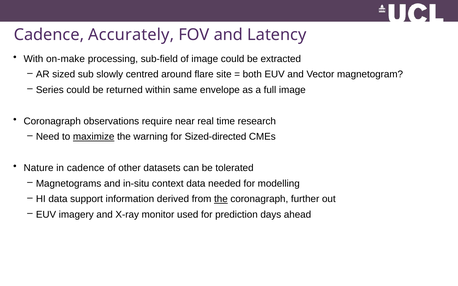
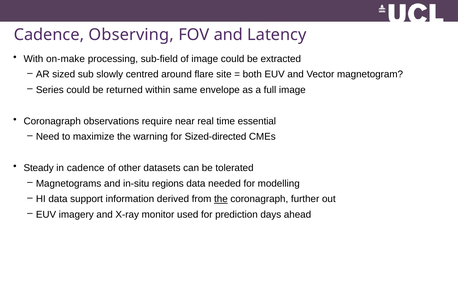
Accurately: Accurately -> Observing
research: research -> essential
maximize underline: present -> none
Nature: Nature -> Steady
context: context -> regions
